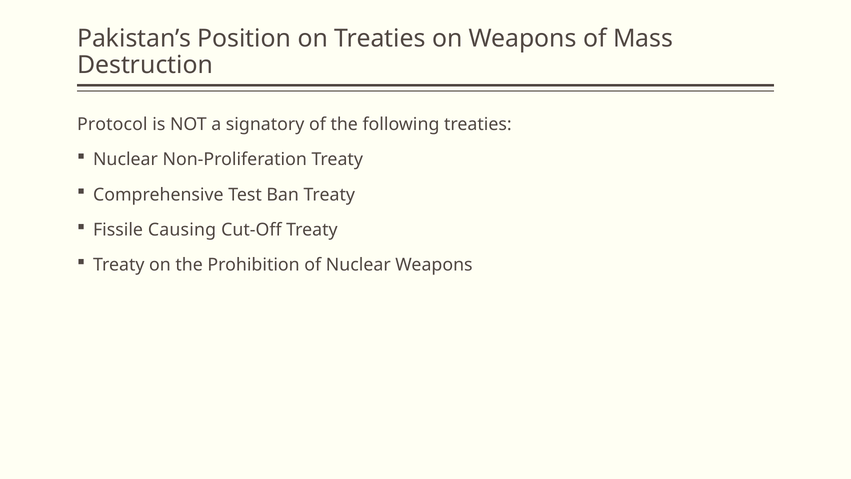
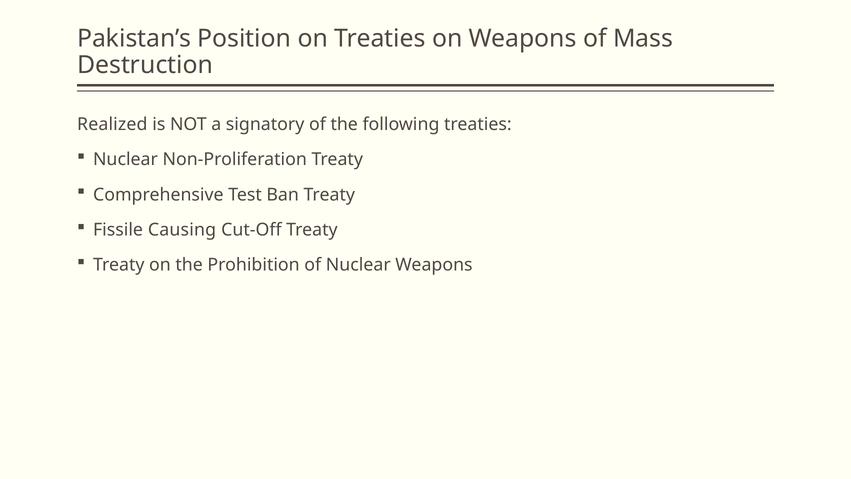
Protocol: Protocol -> Realized
